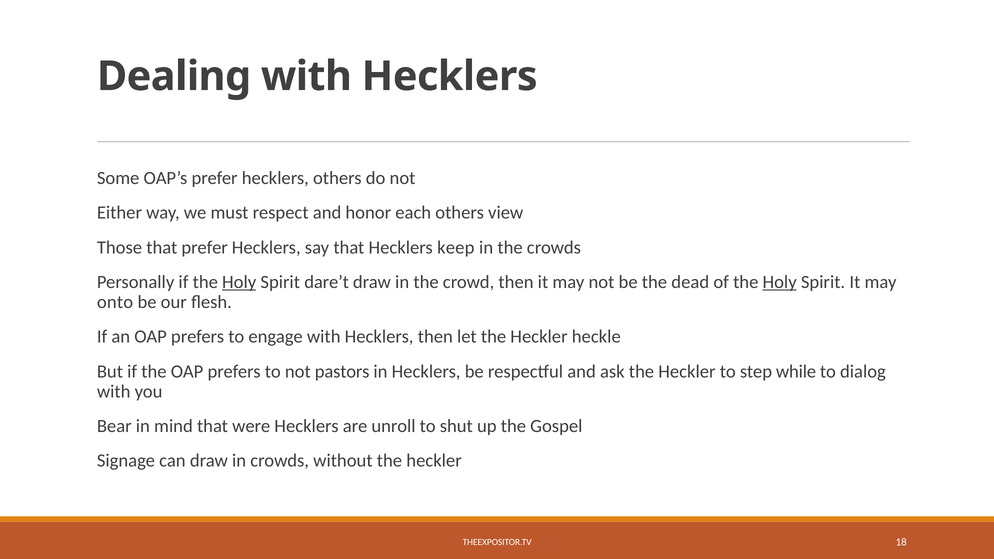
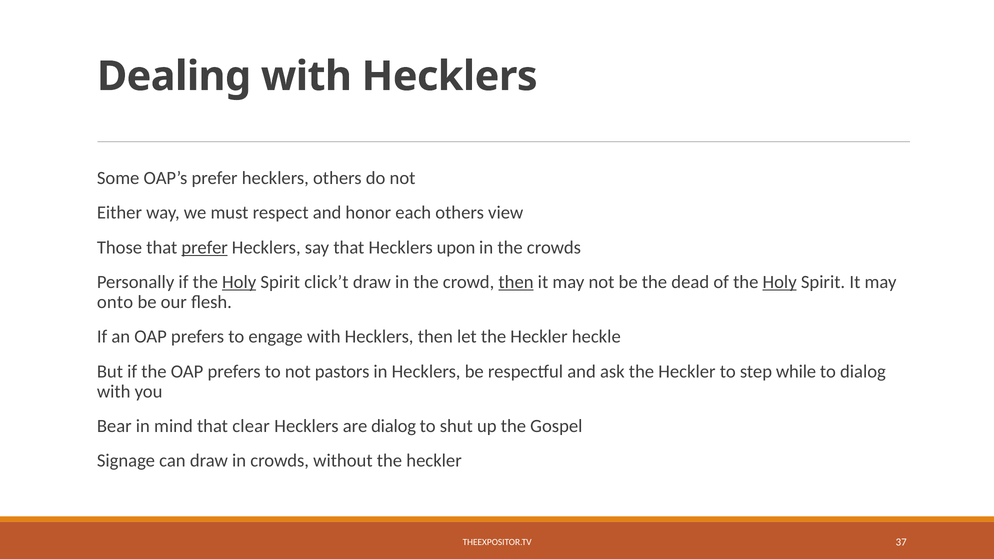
prefer at (205, 247) underline: none -> present
keep: keep -> upon
dare’t: dare’t -> click’t
then at (516, 282) underline: none -> present
were: were -> clear
are unroll: unroll -> dialog
18: 18 -> 37
